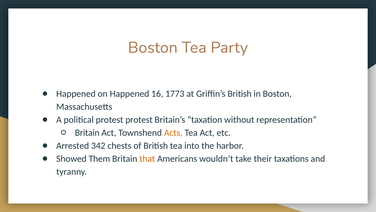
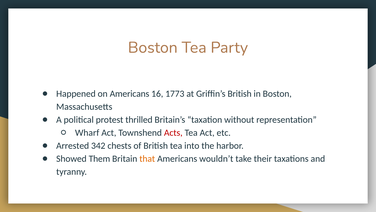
on Happened: Happened -> Americans
protest protest: protest -> thrilled
Britain at (87, 133): Britain -> Wharf
Acts colour: orange -> red
